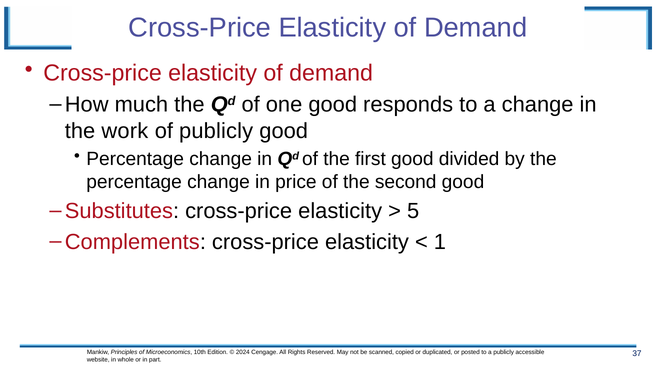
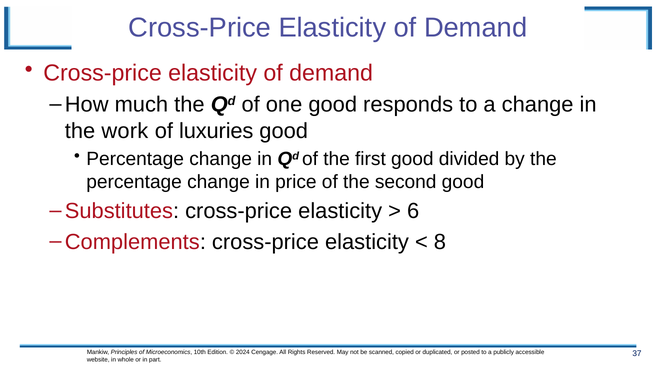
of publicly: publicly -> luxuries
5: 5 -> 6
1: 1 -> 8
